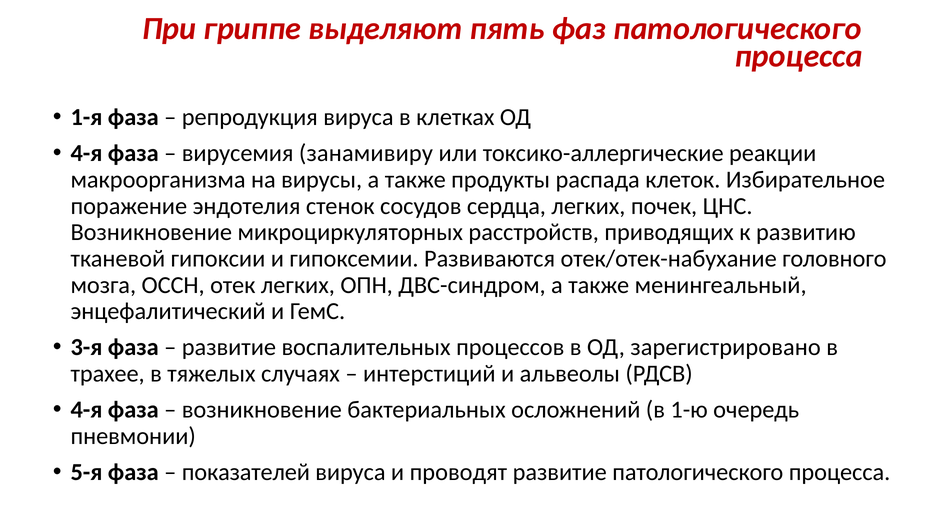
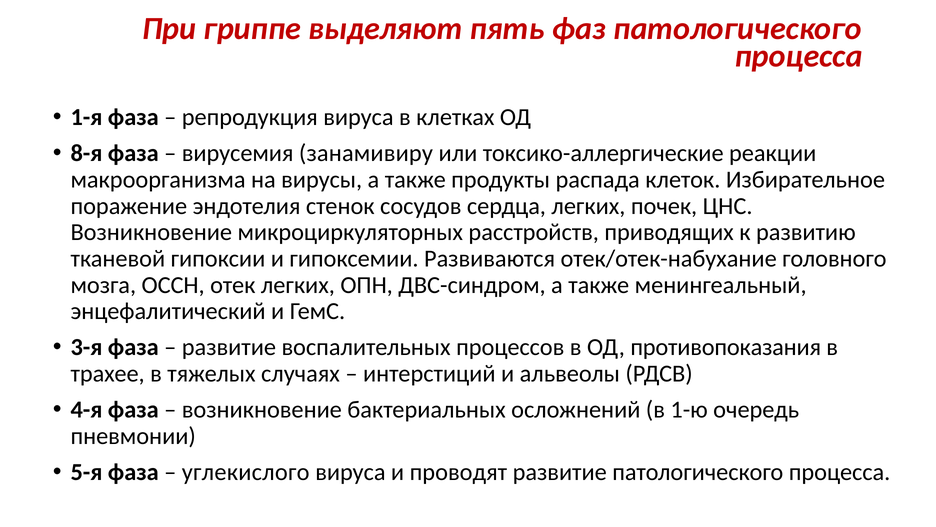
4-я at (86, 153): 4-я -> 8-я
зарегистрировано: зарегистрировано -> противопоказания
показателей: показателей -> углекислого
